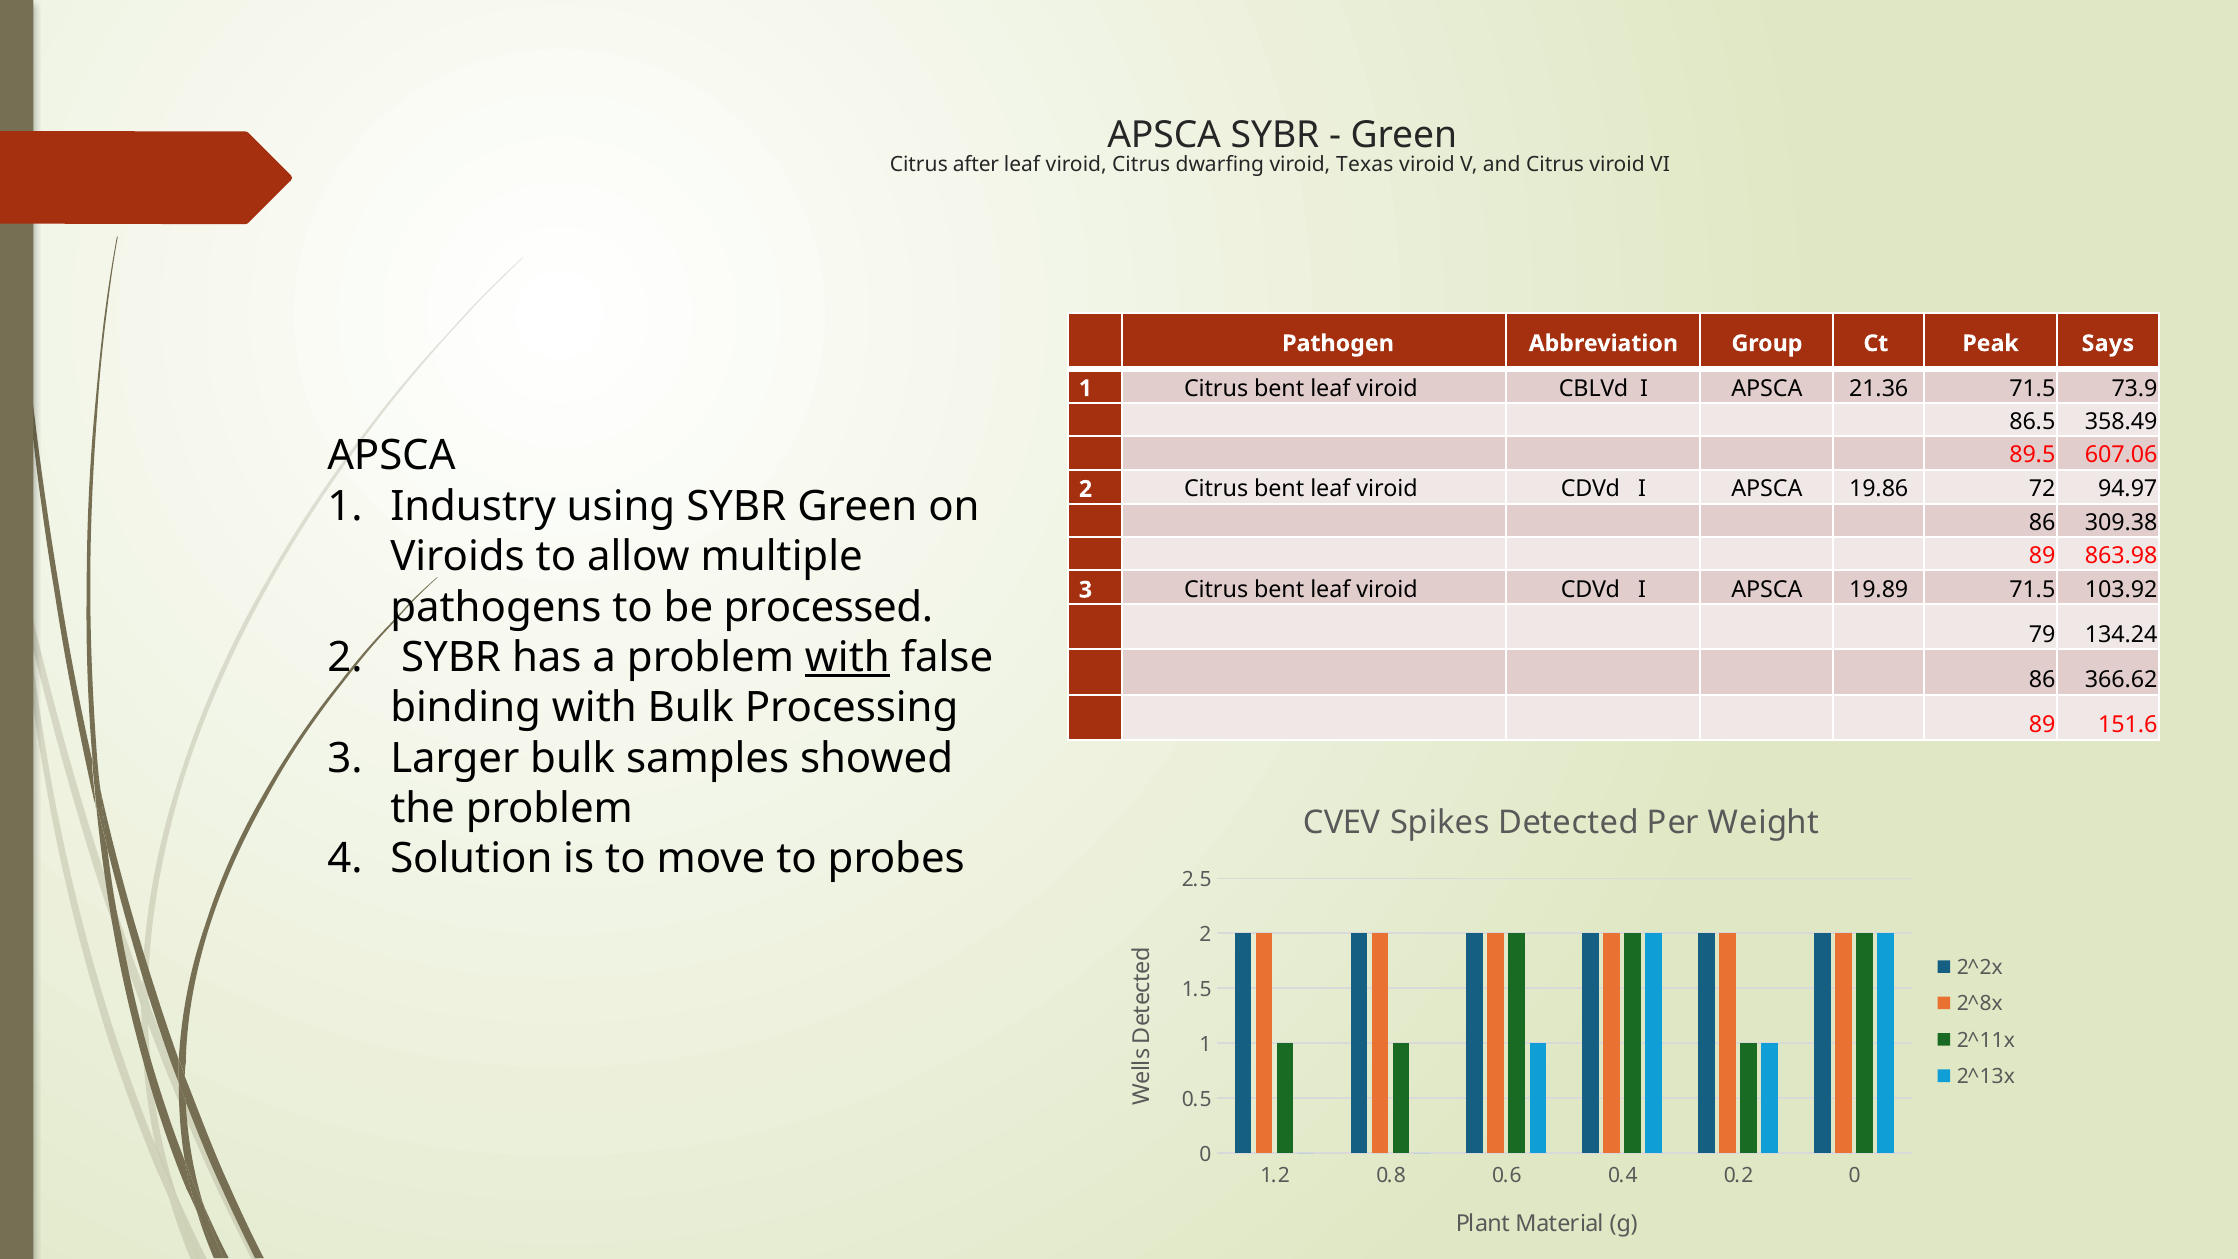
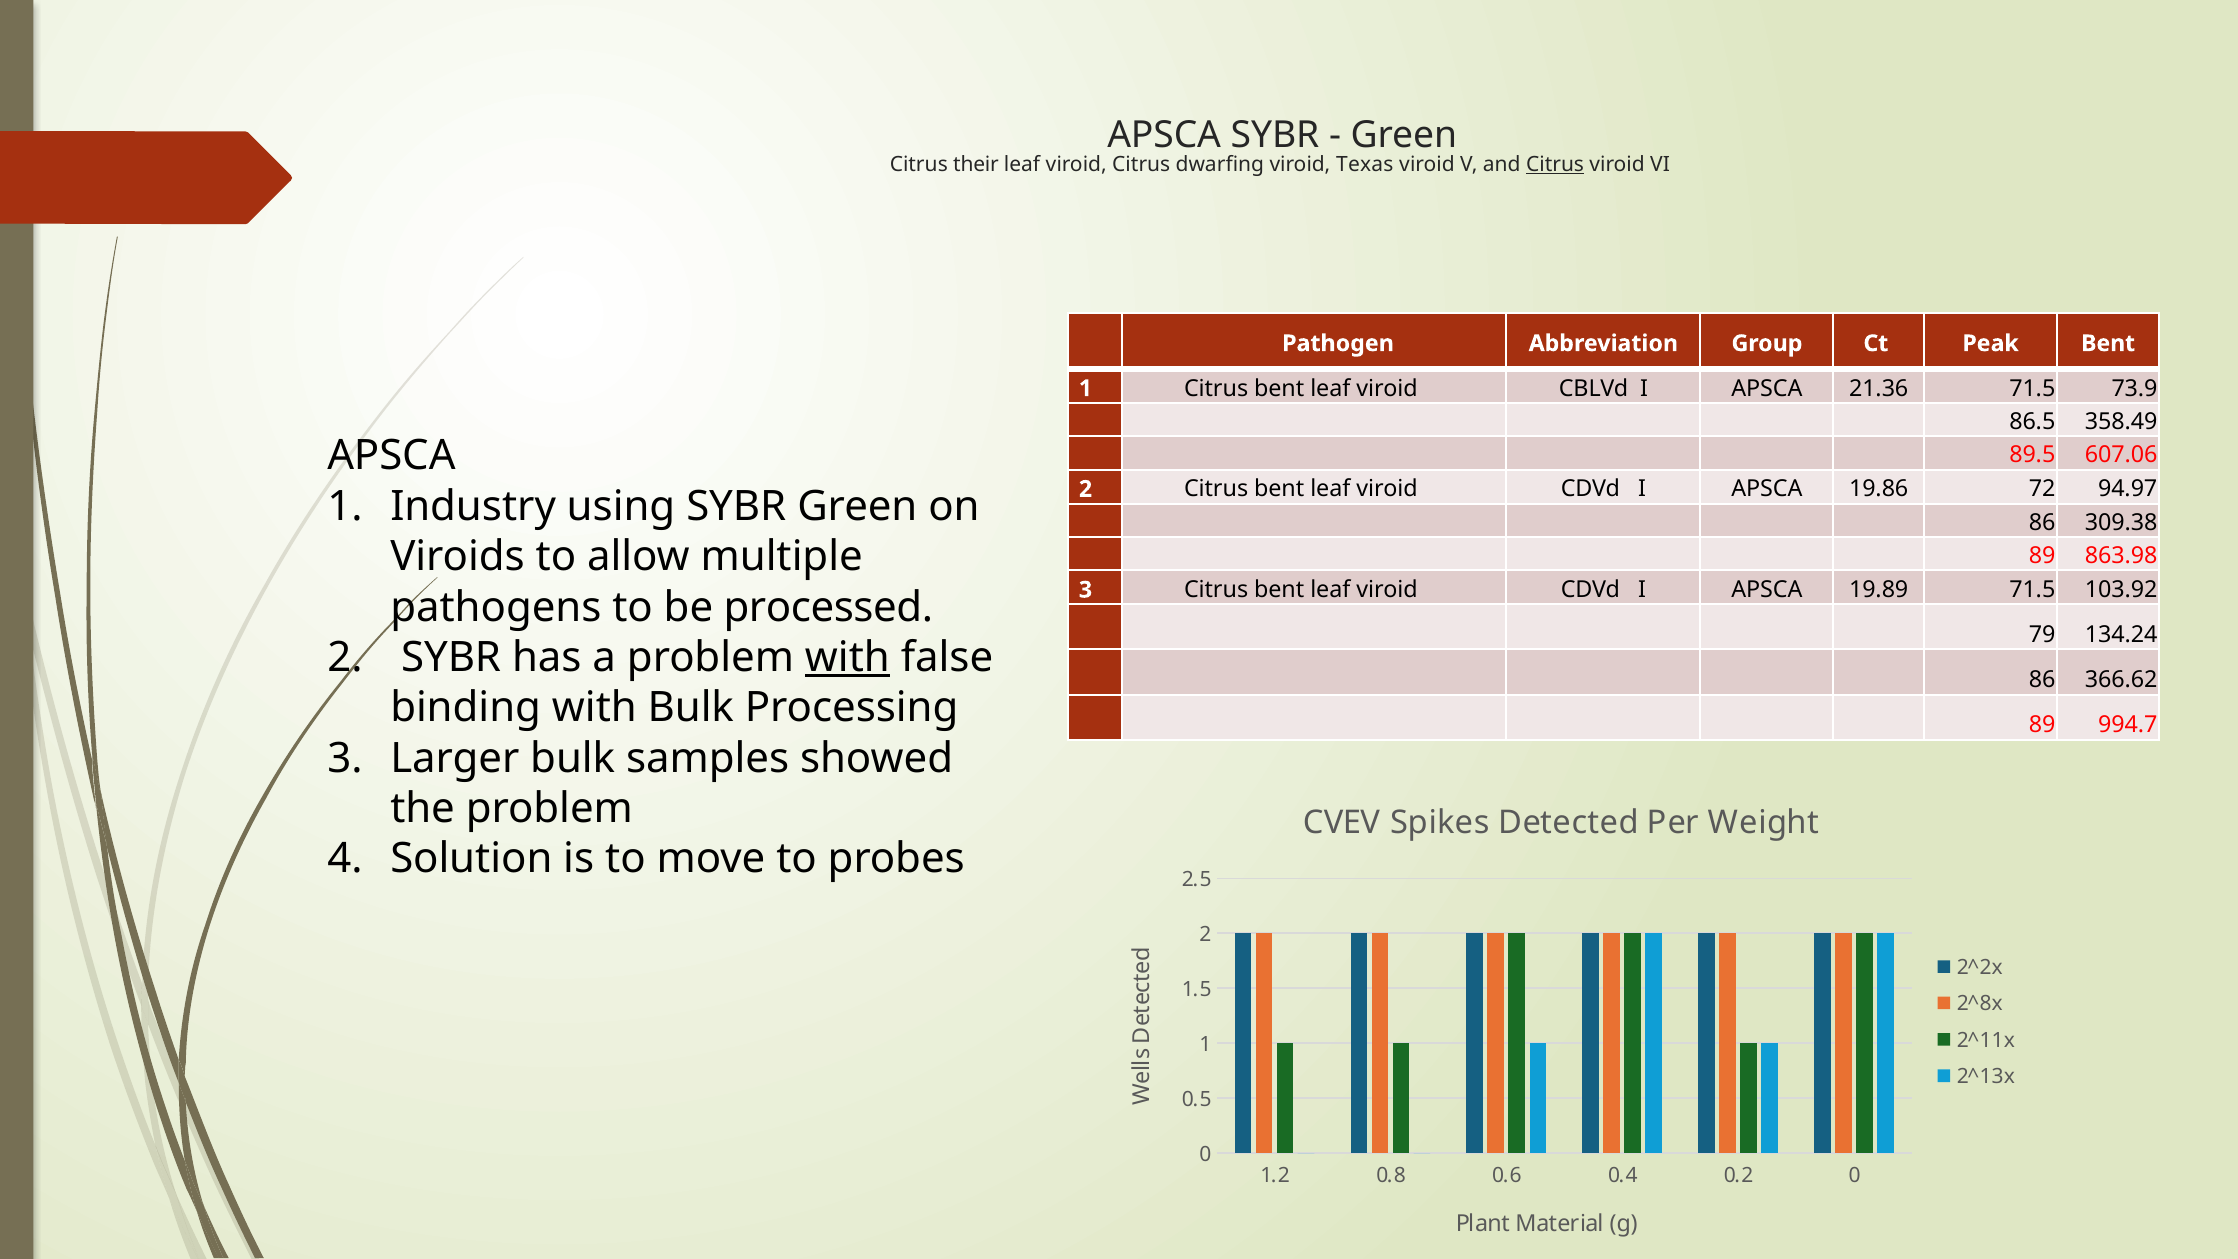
after: after -> their
Citrus at (1555, 164) underline: none -> present
Peak Says: Says -> Bent
151.6: 151.6 -> 994.7
